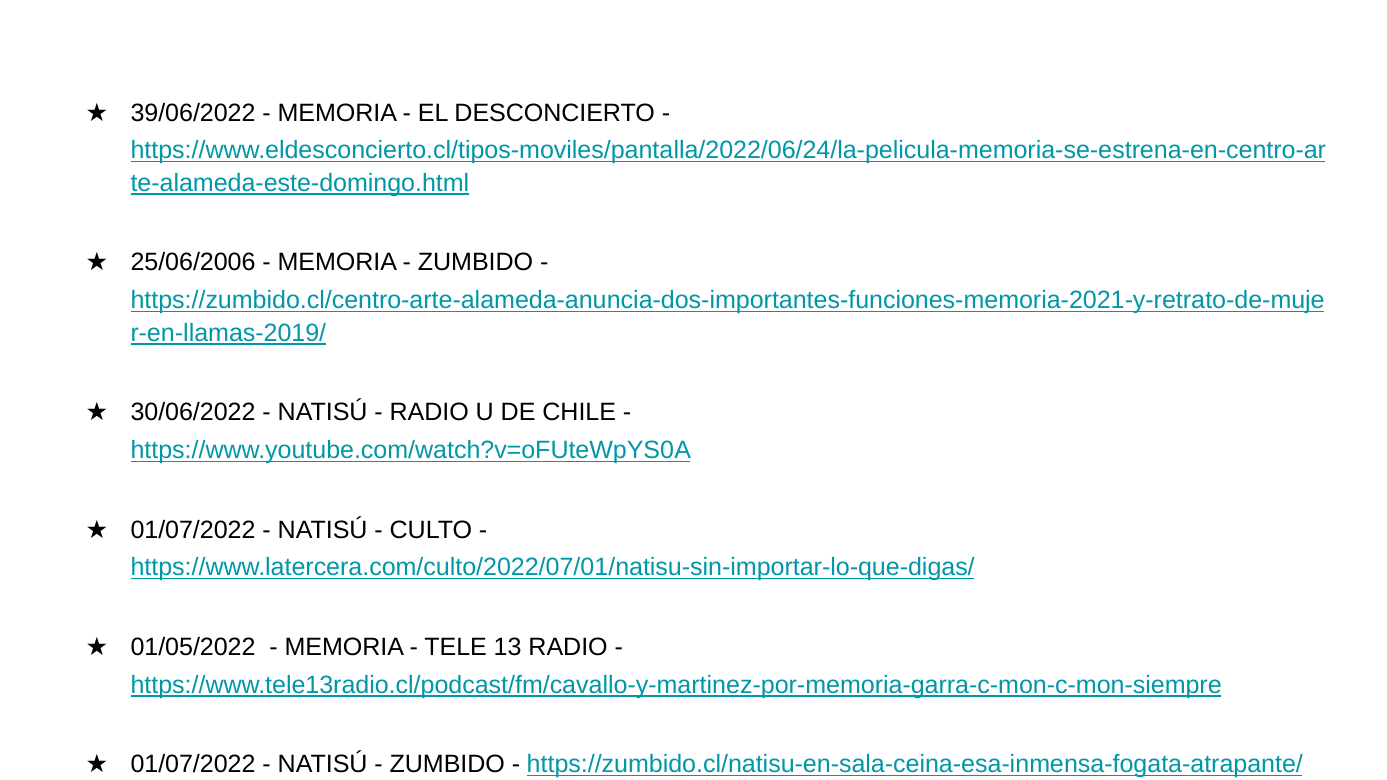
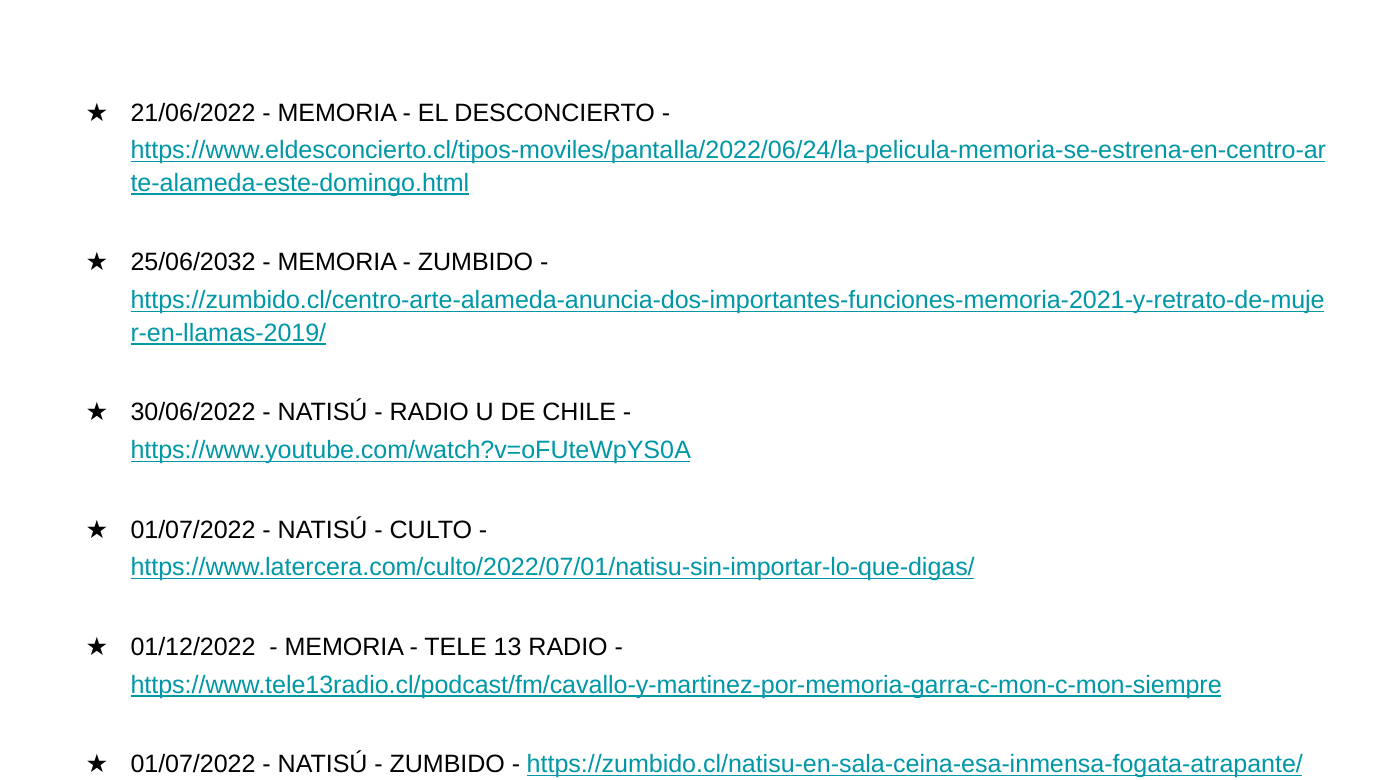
39/06/2022: 39/06/2022 -> 21/06/2022
25/06/2006: 25/06/2006 -> 25/06/2032
01/05/2022: 01/05/2022 -> 01/12/2022
